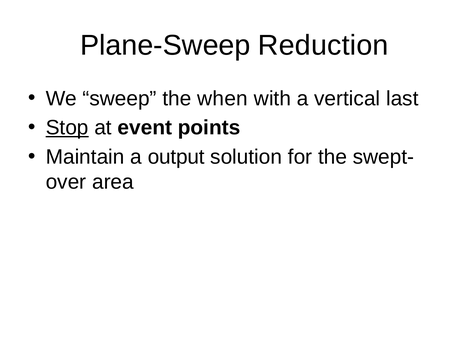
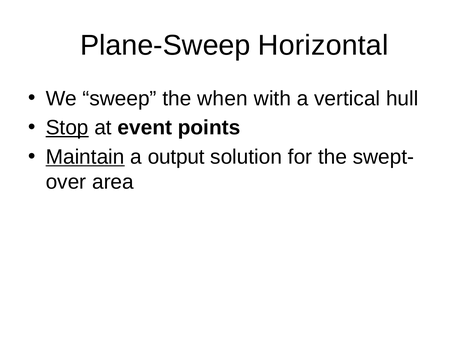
Reduction: Reduction -> Horizontal
last: last -> hull
Maintain underline: none -> present
